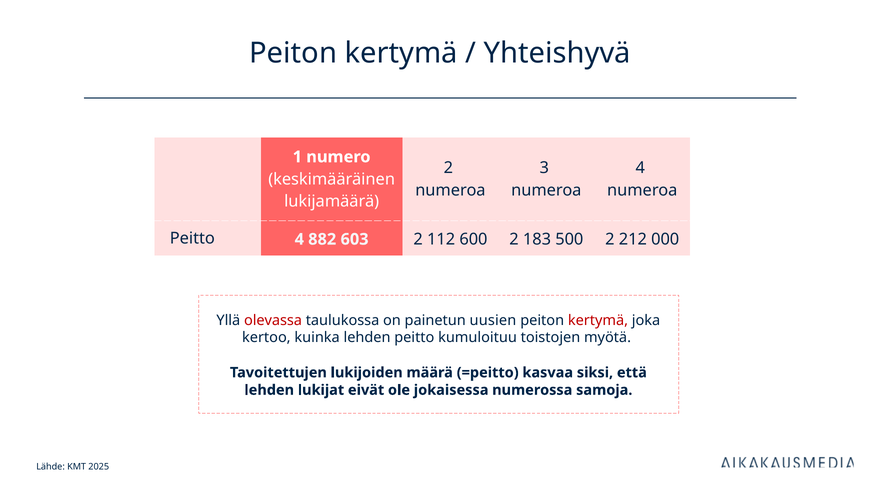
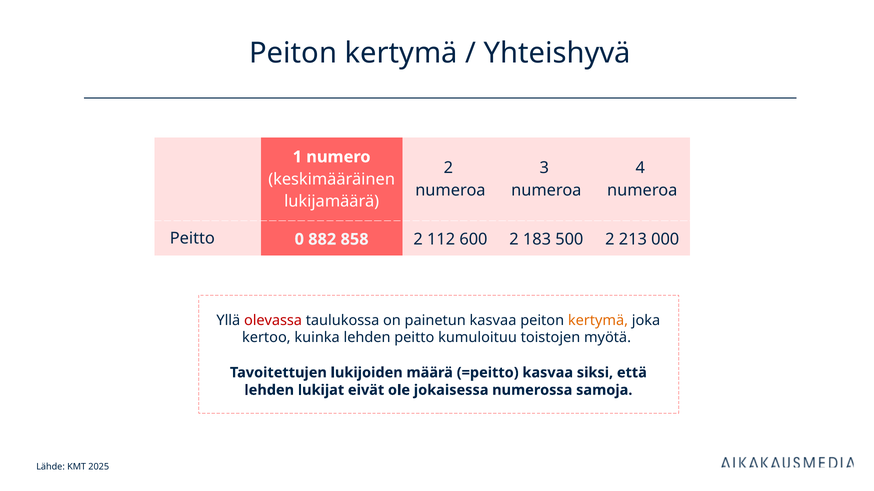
Peitto 4: 4 -> 0
603: 603 -> 858
212: 212 -> 213
painetun uusien: uusien -> kasvaa
kertymä at (598, 321) colour: red -> orange
